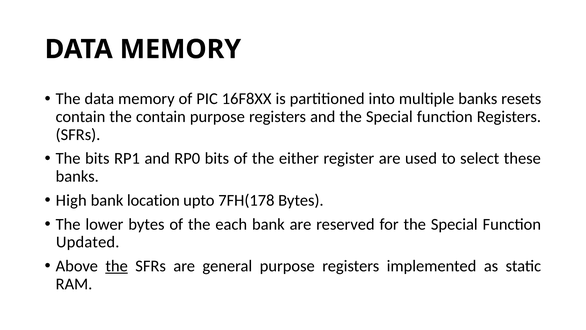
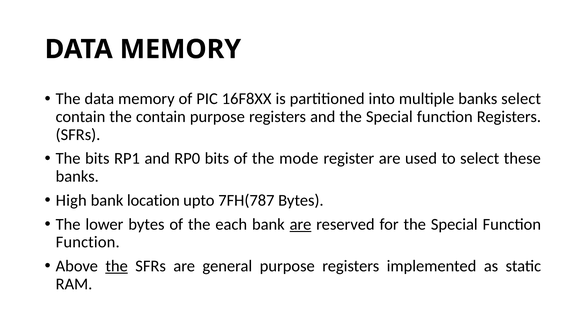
banks resets: resets -> select
either: either -> mode
7FH(178: 7FH(178 -> 7FH(787
are at (300, 224) underline: none -> present
Updated at (88, 242): Updated -> Function
